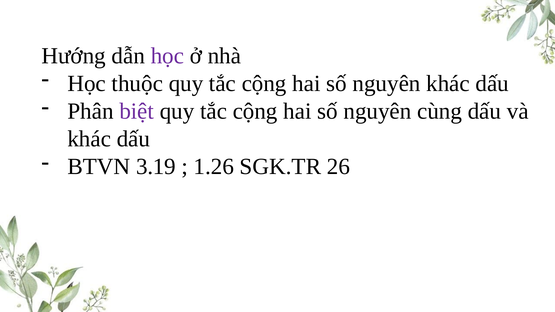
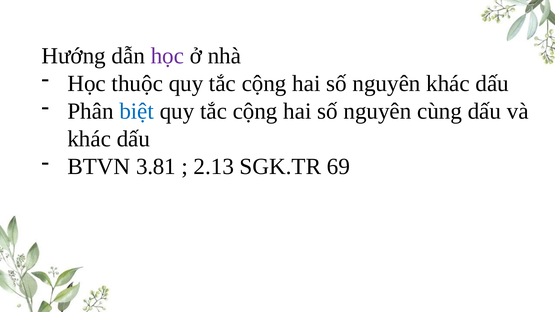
biệt colour: purple -> blue
3.19: 3.19 -> 3.81
1.26: 1.26 -> 2.13
26: 26 -> 69
